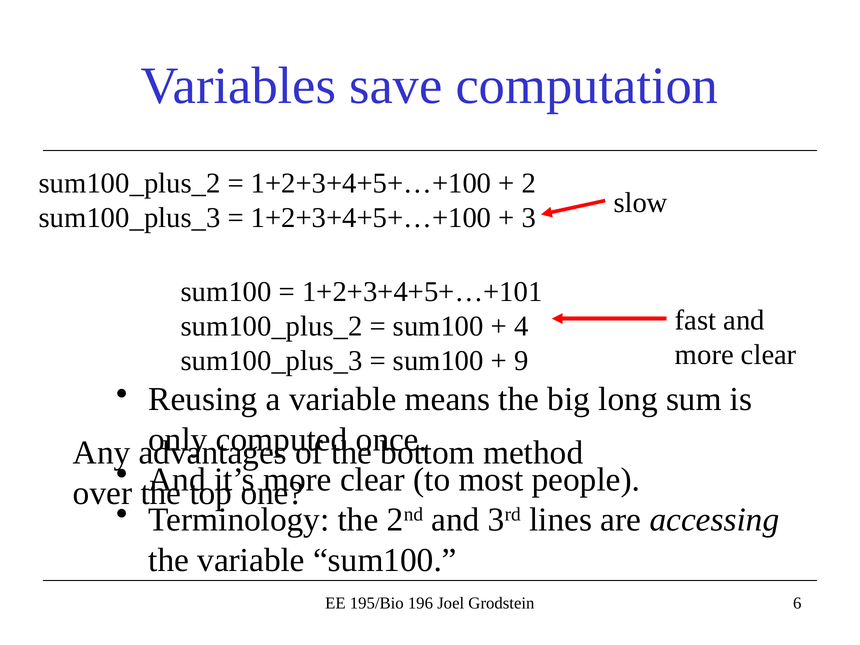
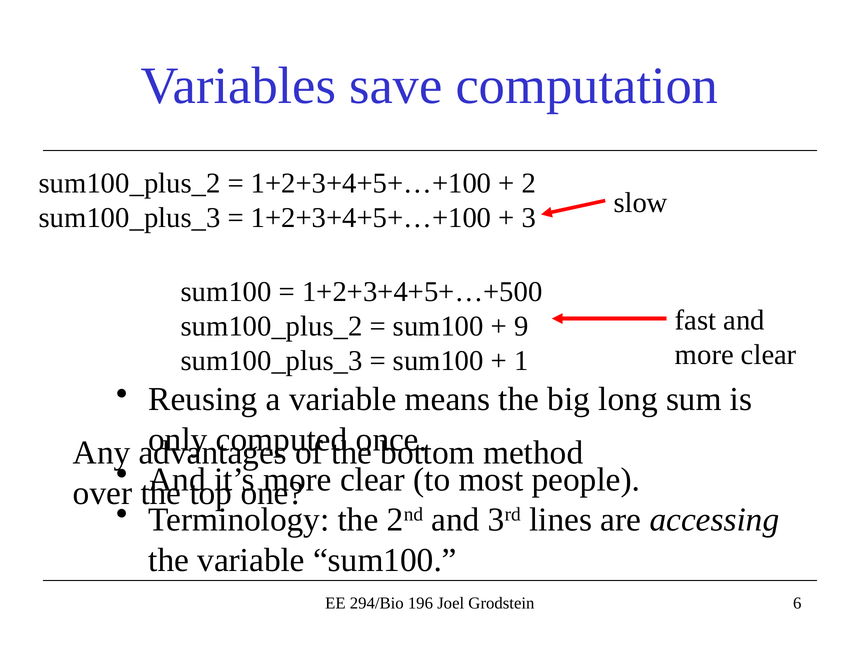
1+2+3+4+5+…+101: 1+2+3+4+5+…+101 -> 1+2+3+4+5+…+500
4: 4 -> 9
9: 9 -> 1
195/Bio: 195/Bio -> 294/Bio
